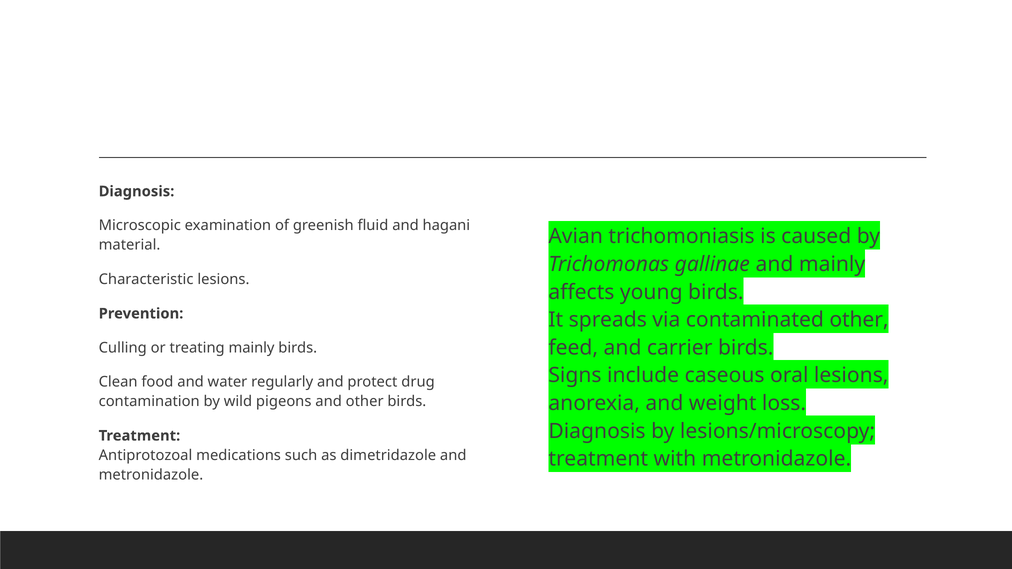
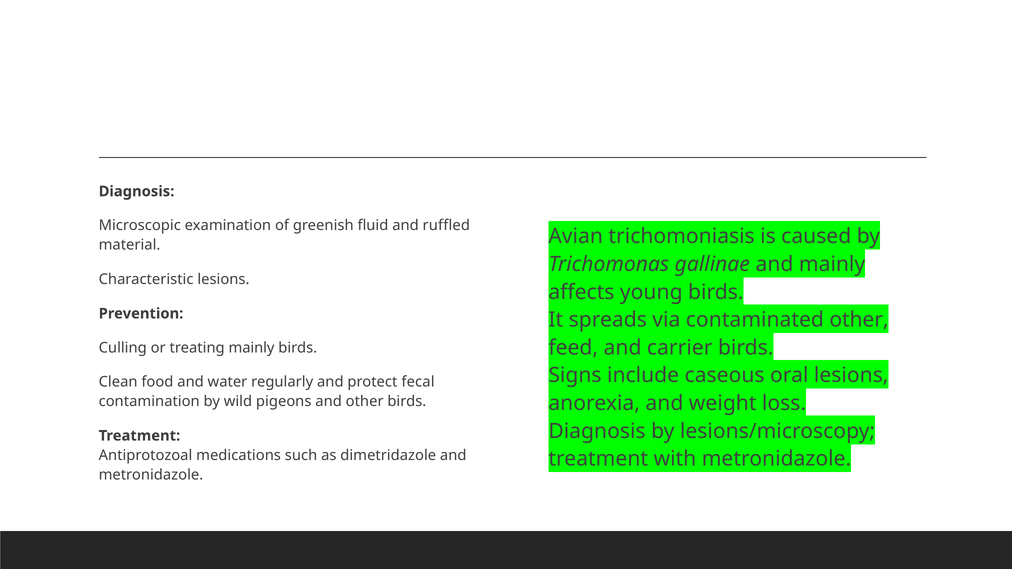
hagani: hagani -> ruffled
drug: drug -> fecal
